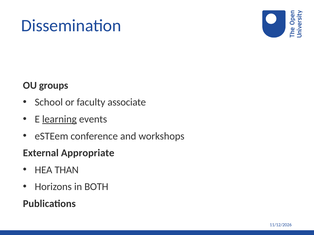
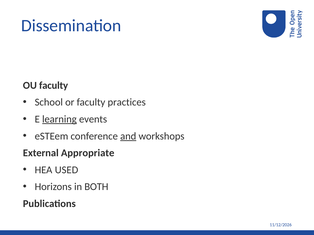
OU groups: groups -> faculty
associate: associate -> practices
and underline: none -> present
THAN: THAN -> USED
